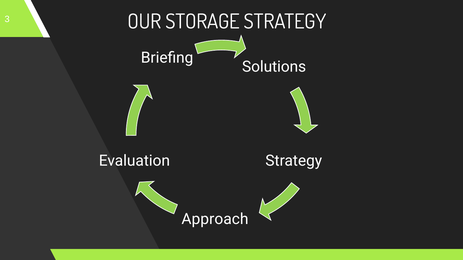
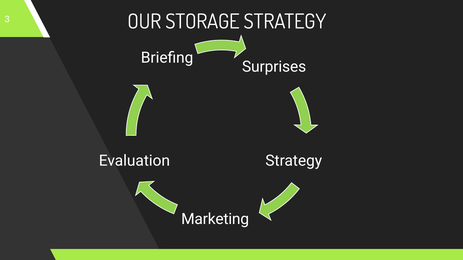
Solutions: Solutions -> Surprises
Approach: Approach -> Marketing
